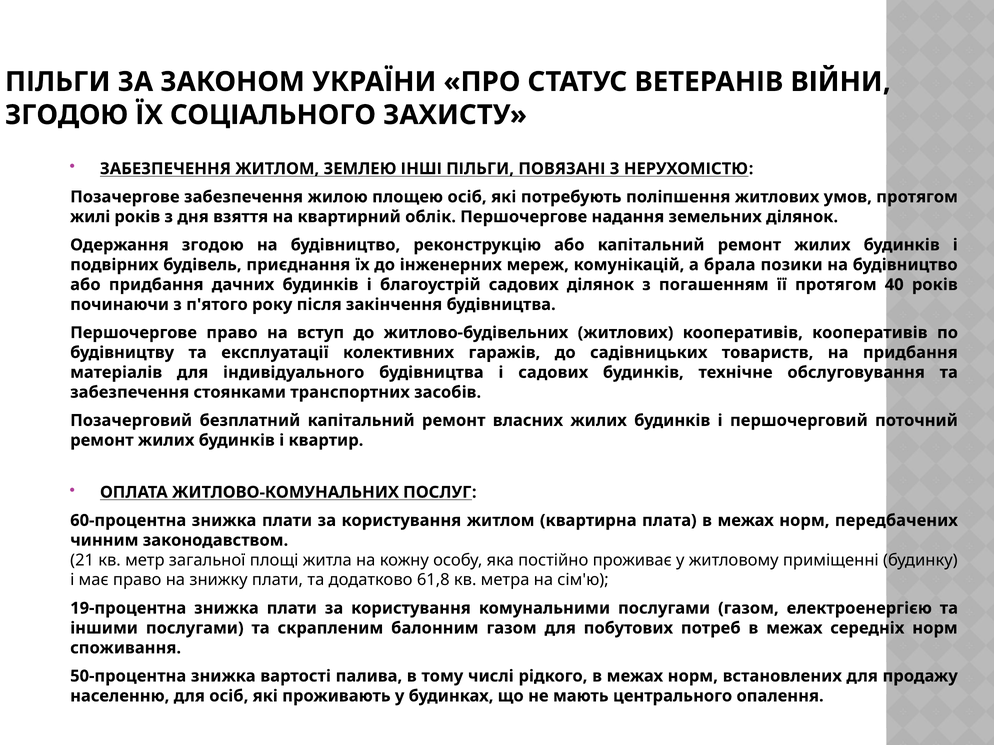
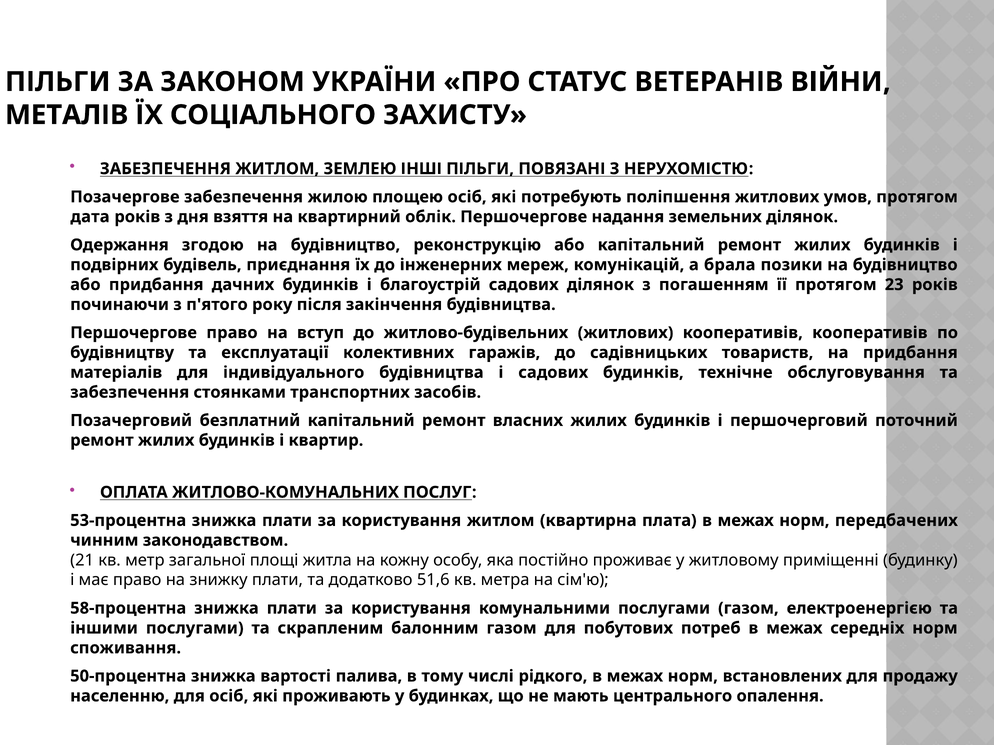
ЗГОДОЮ at (67, 115): ЗГОДОЮ -> МЕТАЛІВ
жилі: жилі -> дата
40: 40 -> 23
60-процентна: 60-процентна -> 53-процентна
61,8: 61,8 -> 51,6
19-процентна: 19-процентна -> 58-процентна
